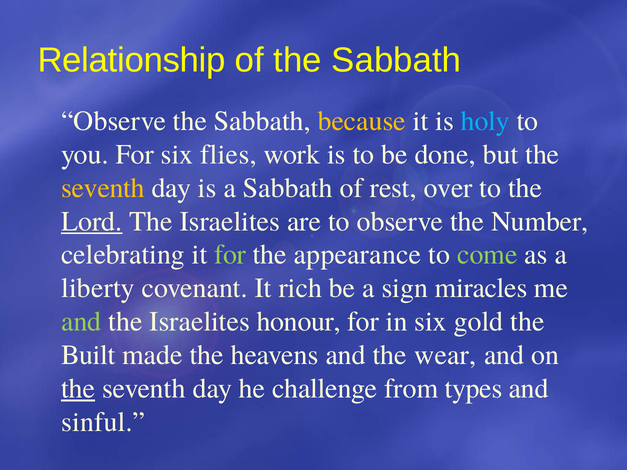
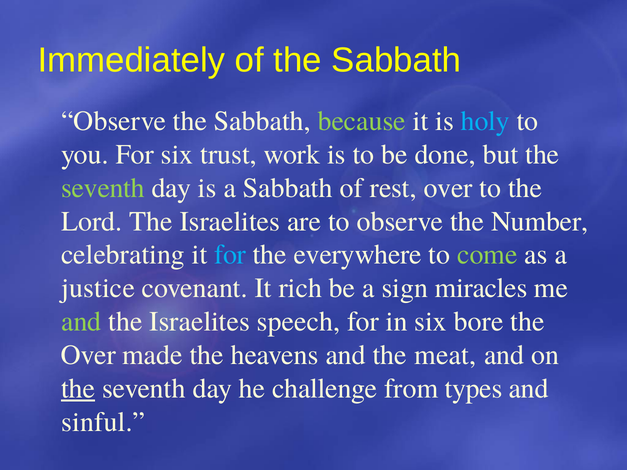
Relationship: Relationship -> Immediately
because colour: yellow -> light green
flies: flies -> trust
seventh at (103, 188) colour: yellow -> light green
Lord underline: present -> none
for at (230, 255) colour: light green -> light blue
appearance: appearance -> everywhere
liberty: liberty -> justice
honour: honour -> speech
gold: gold -> bore
Built at (88, 355): Built -> Over
wear: wear -> meat
